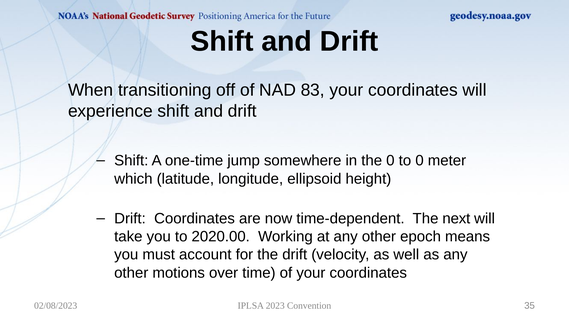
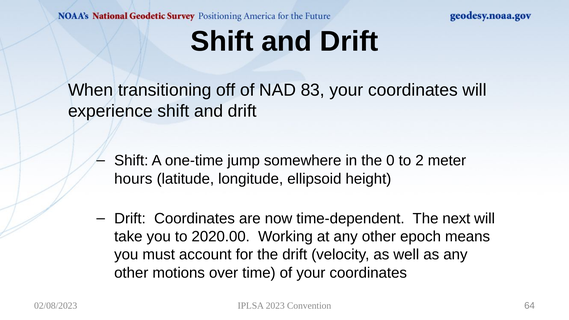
to 0: 0 -> 2
which: which -> hours
35: 35 -> 64
